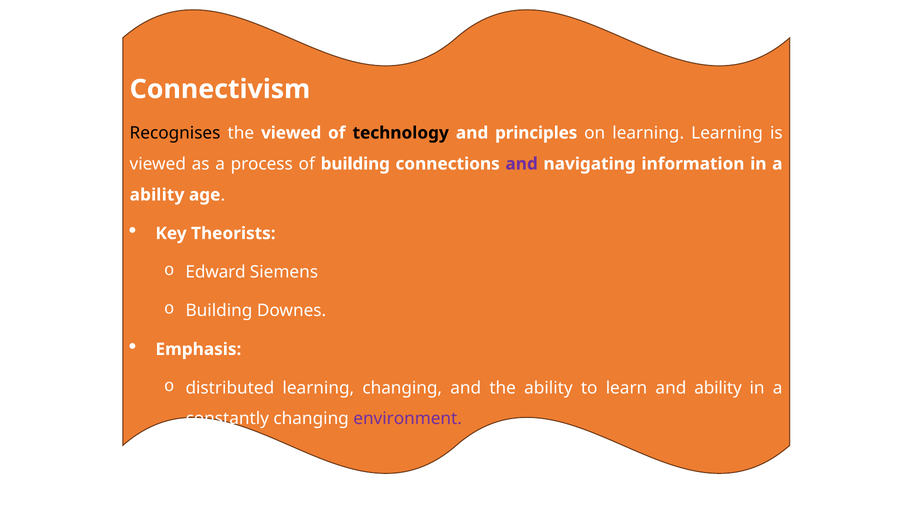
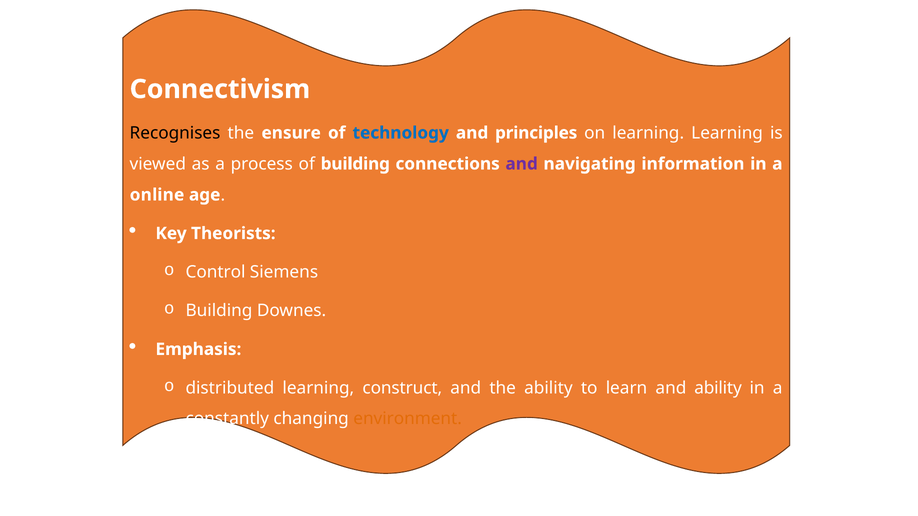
the viewed: viewed -> ensure
technology colour: black -> blue
ability at (157, 195): ability -> online
Edward: Edward -> Control
learning changing: changing -> construct
environment colour: purple -> orange
